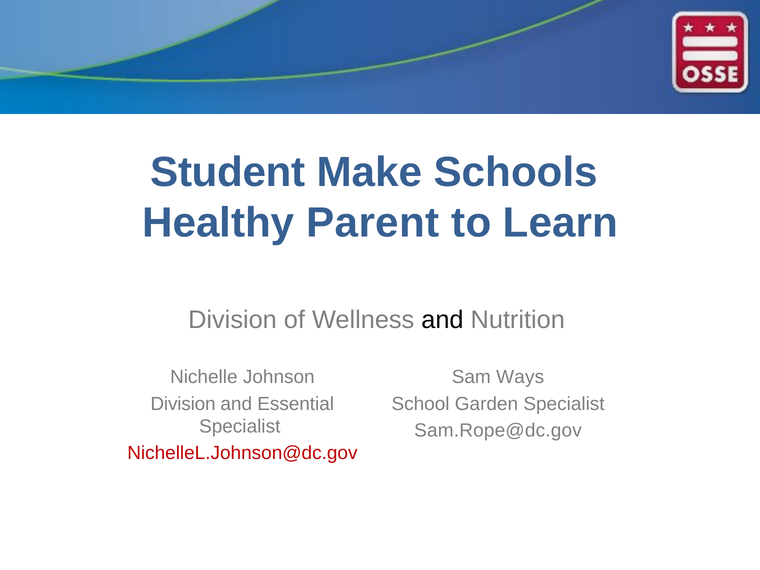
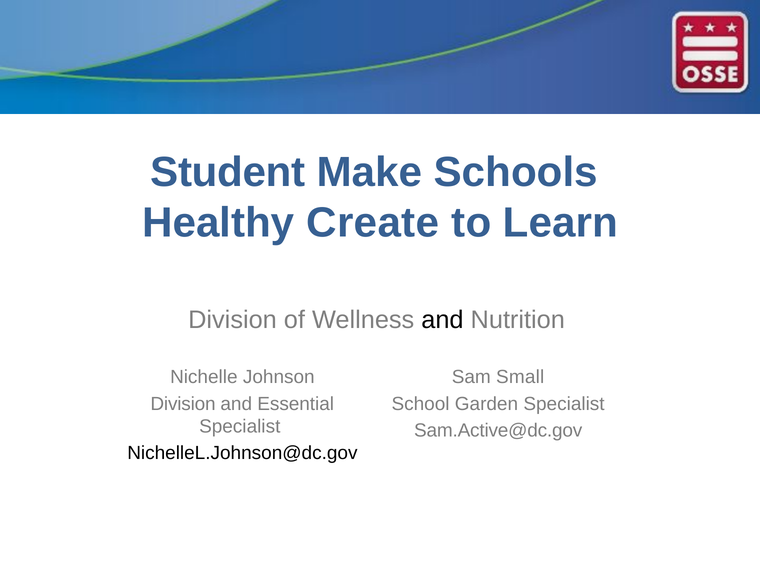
Parent: Parent -> Create
Ways: Ways -> Small
Sam.Rope@dc.gov: Sam.Rope@dc.gov -> Sam.Active@dc.gov
NichelleL.Johnson@dc.gov colour: red -> black
